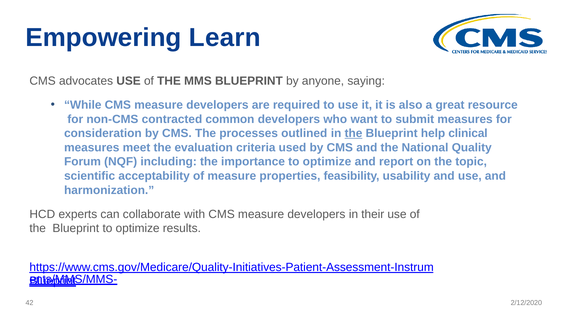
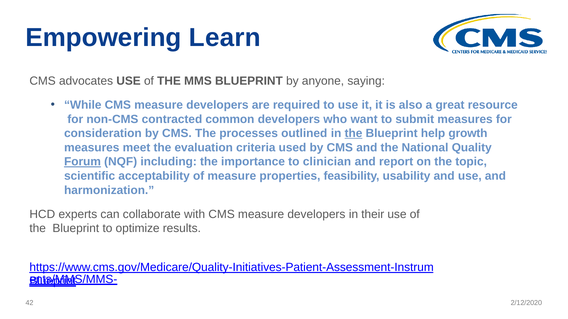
clinical: clinical -> growth
Forum underline: none -> present
importance to optimize: optimize -> clinician
